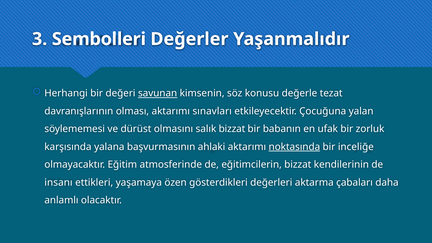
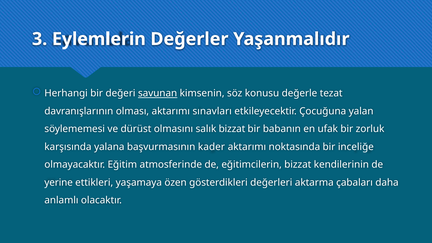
Sembolleri: Sembolleri -> Eylemlerin
ahlaki: ahlaki -> kader
noktasında underline: present -> none
insanı: insanı -> yerine
